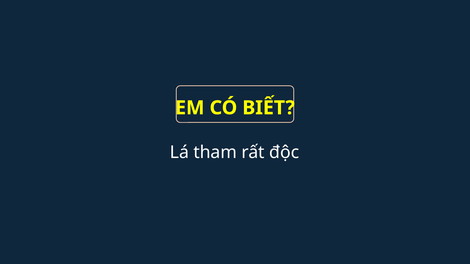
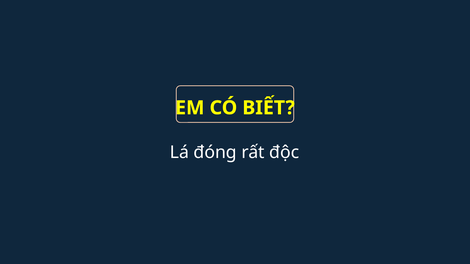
tham: tham -> đóng
